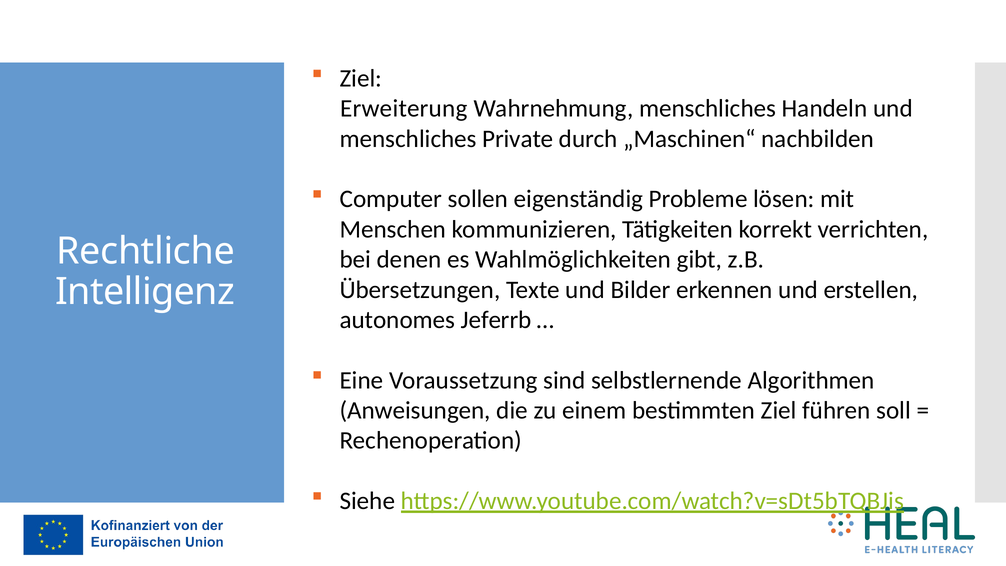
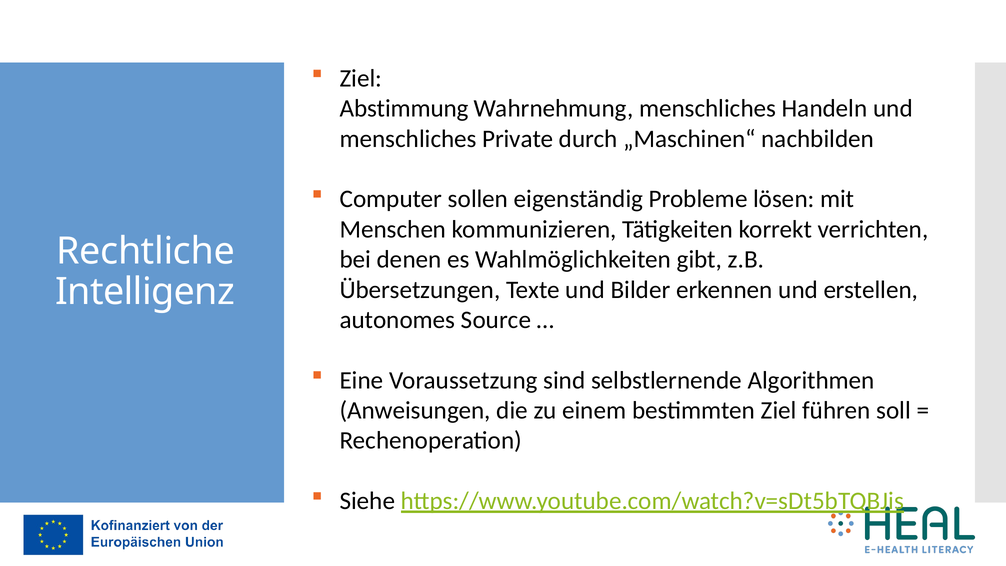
Erweiterung: Erweiterung -> Abstimmung
Jeferrb: Jeferrb -> Source
